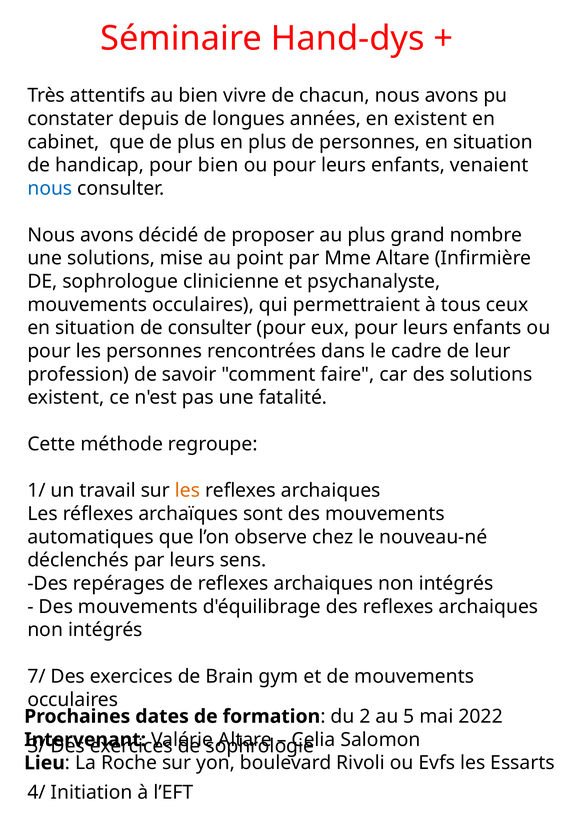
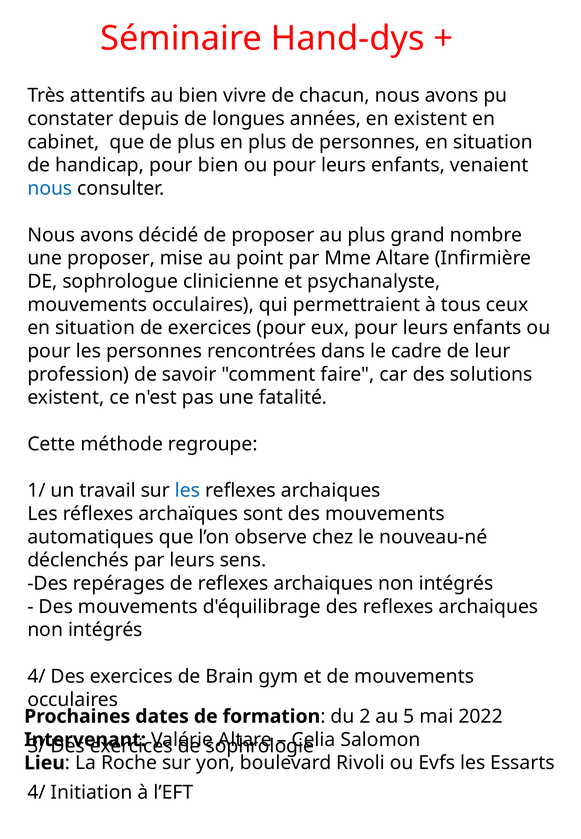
une solutions: solutions -> proposer
de consulter: consulter -> exercices
les at (188, 491) colour: orange -> blue
7/ at (37, 677): 7/ -> 4/
